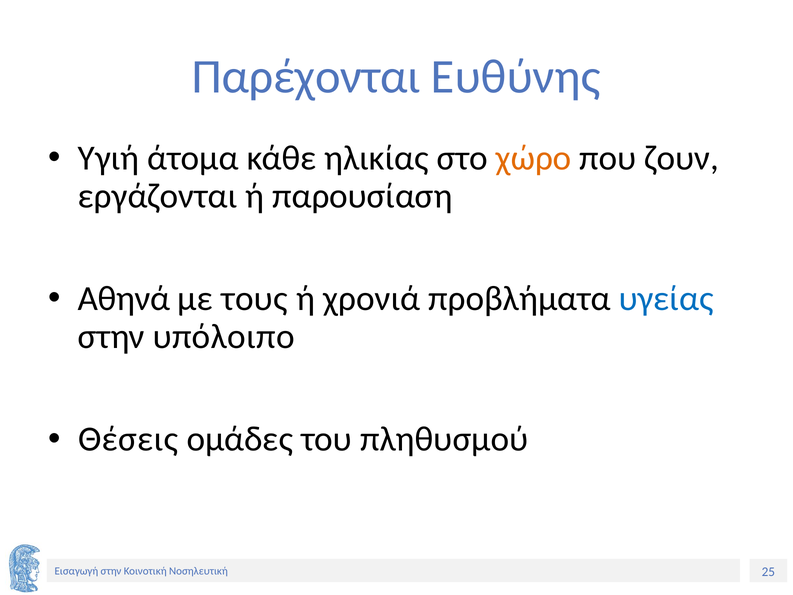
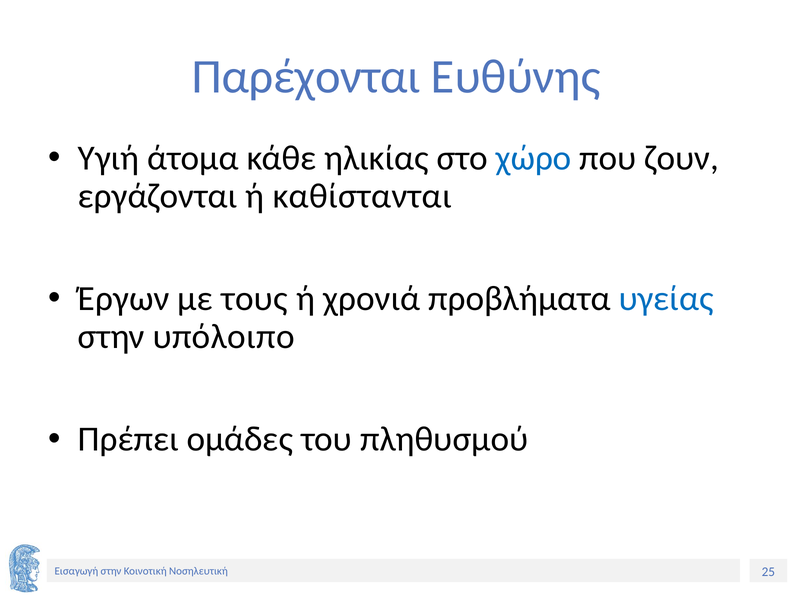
χώρο colour: orange -> blue
παρουσίαση: παρουσίαση -> καθίστανται
Αθηνά: Αθηνά -> Έργων
Θέσεις: Θέσεις -> Πρέπει
